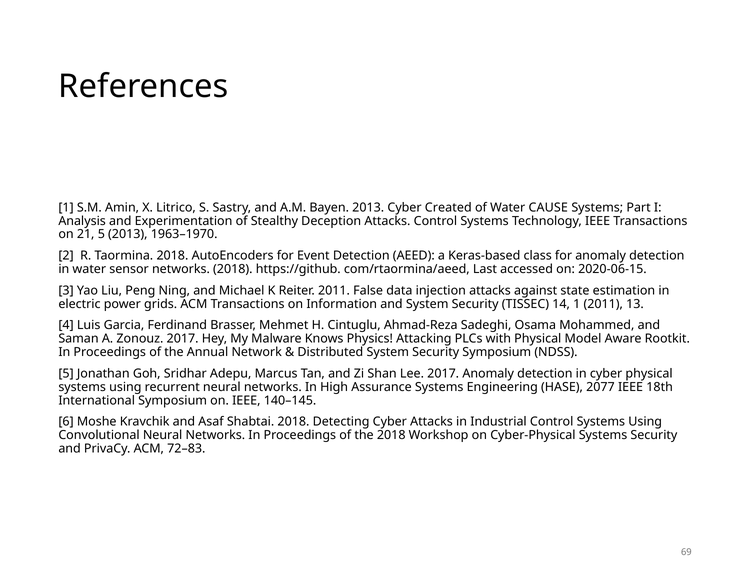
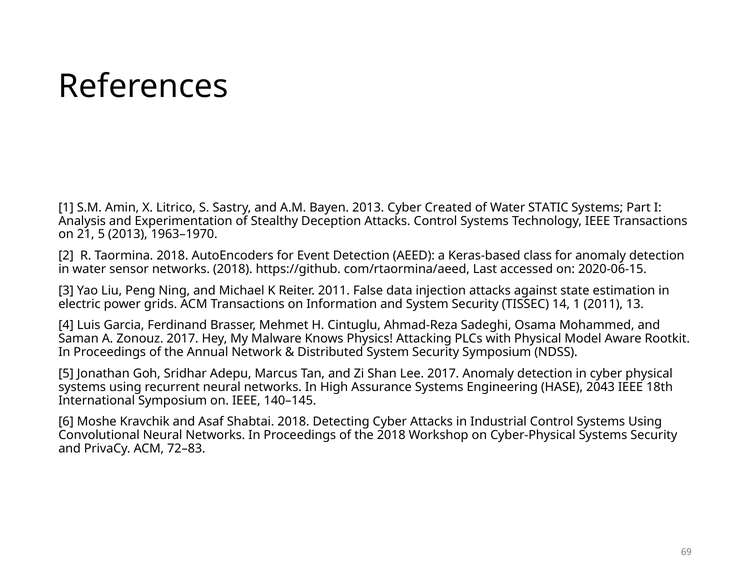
CAUSE: CAUSE -> STATIC
2077: 2077 -> 2043
